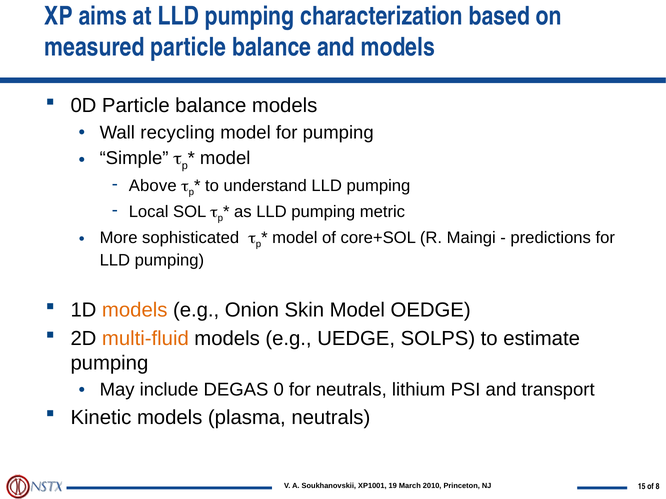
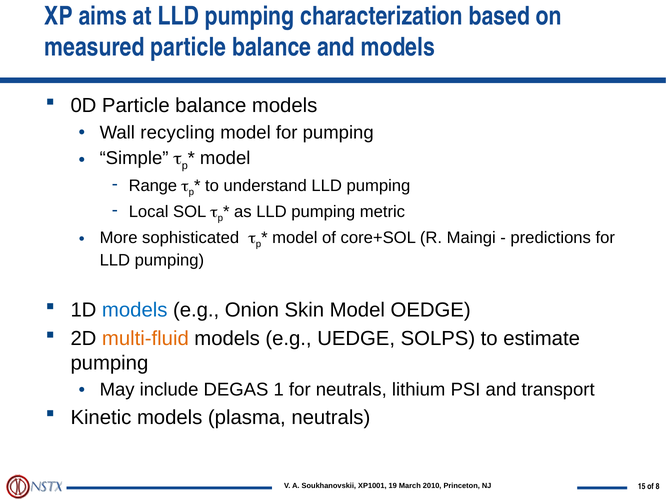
Above: Above -> Range
models at (135, 311) colour: orange -> blue
0: 0 -> 1
